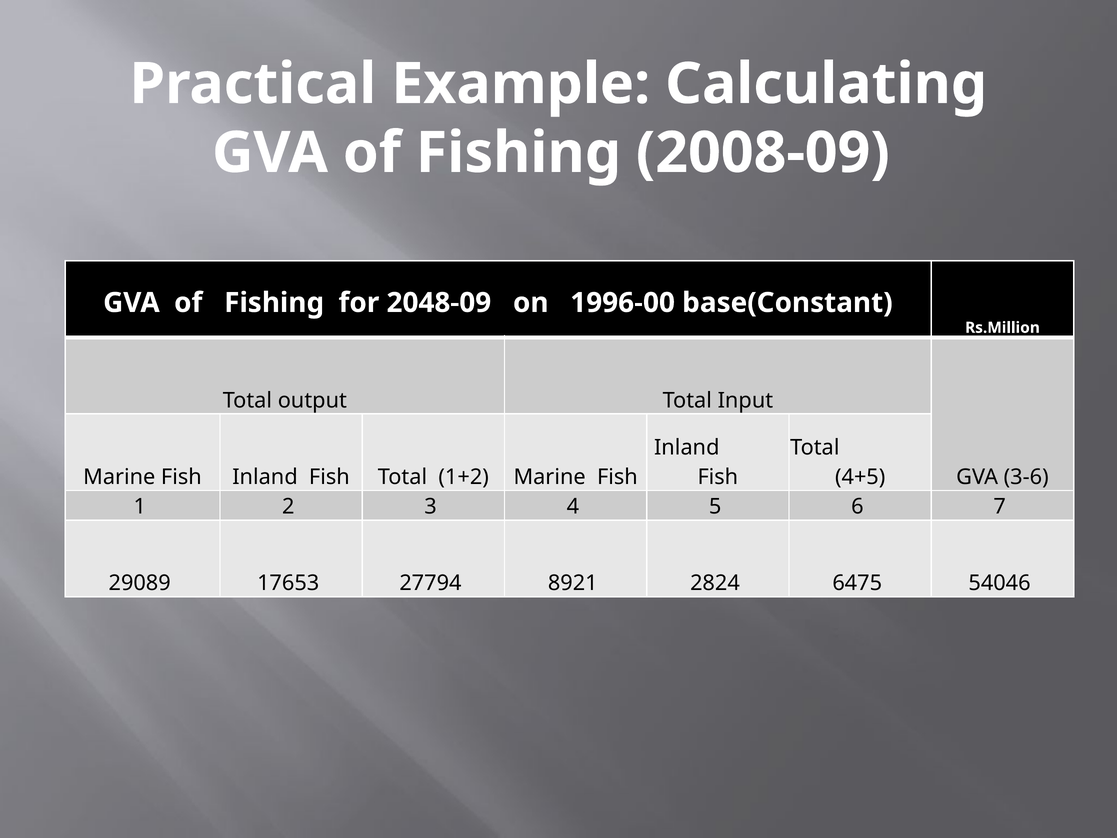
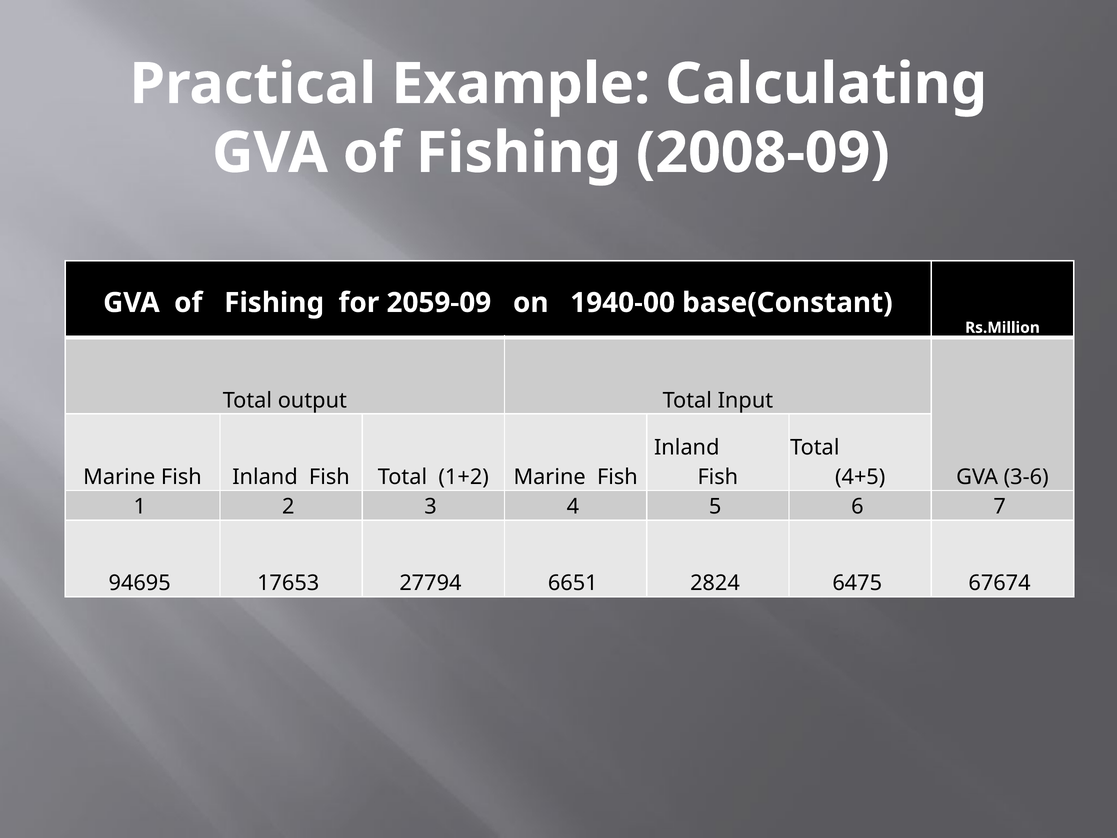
2048-09: 2048-09 -> 2059-09
1996-00: 1996-00 -> 1940-00
29089: 29089 -> 94695
8921: 8921 -> 6651
54046: 54046 -> 67674
